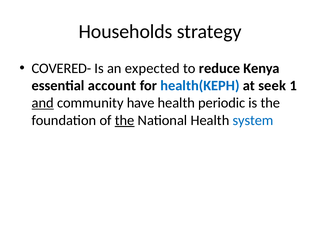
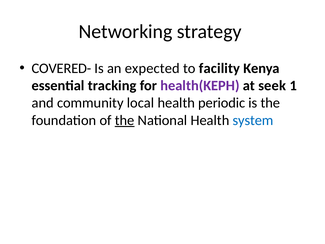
Households: Households -> Networking
reduce: reduce -> facility
account: account -> tracking
health(KEPH colour: blue -> purple
and underline: present -> none
have: have -> local
